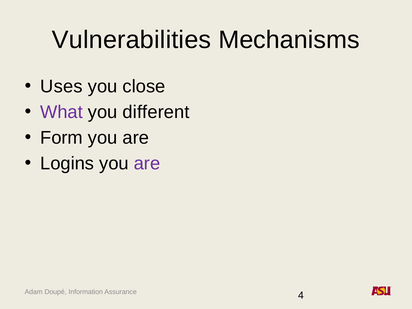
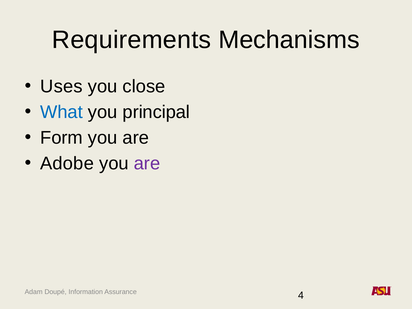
Vulnerabilities: Vulnerabilities -> Requirements
What colour: purple -> blue
different: different -> principal
Logins: Logins -> Adobe
